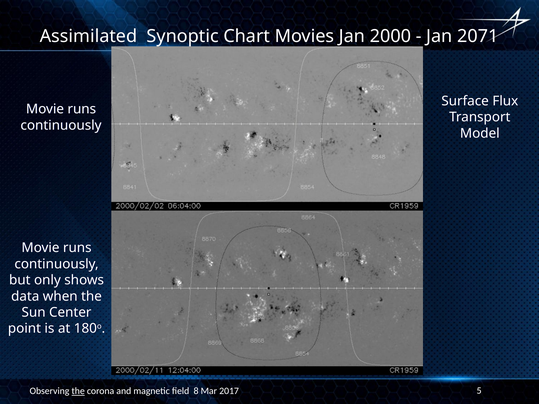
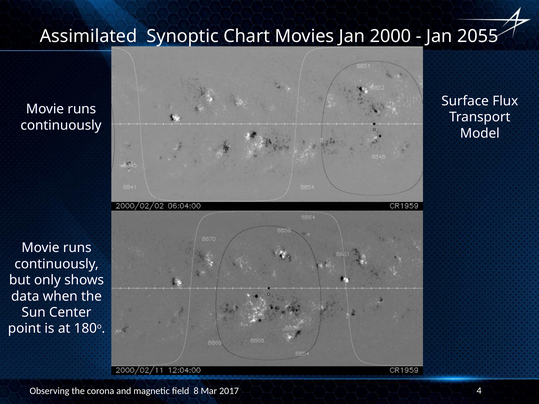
2071: 2071 -> 2055
the at (78, 391) underline: present -> none
5: 5 -> 4
